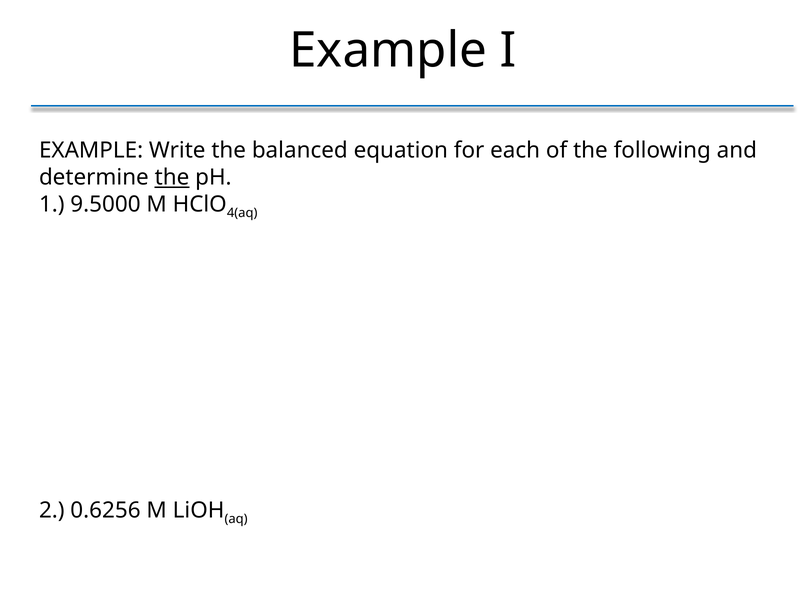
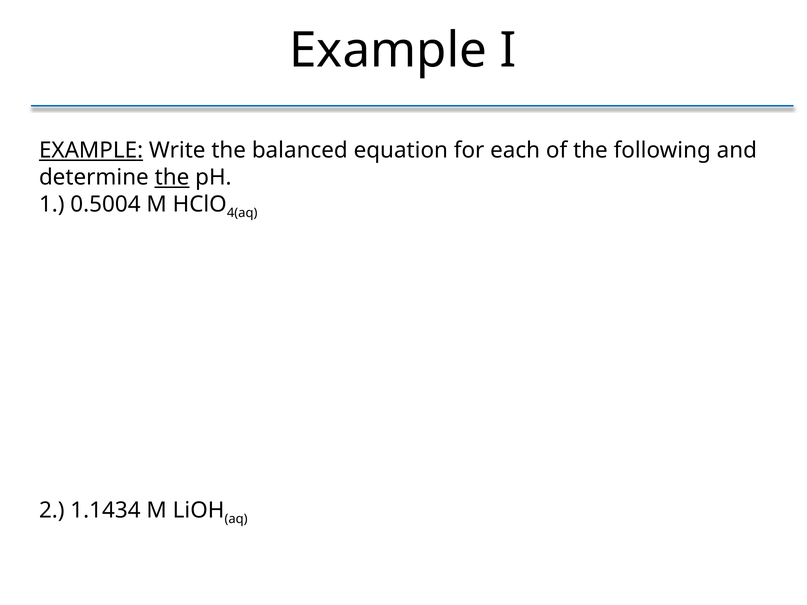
EXAMPLE at (91, 151) underline: none -> present
9.5000: 9.5000 -> 0.5004
0.6256: 0.6256 -> 1.1434
